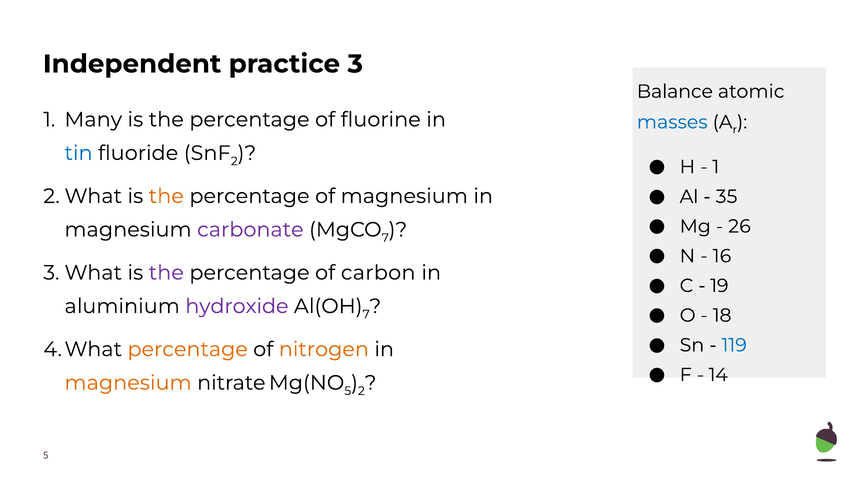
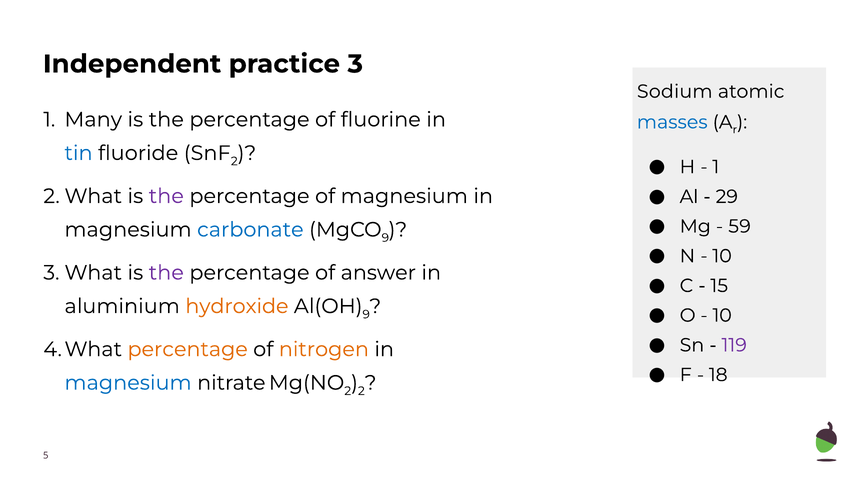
Balance: Balance -> Sodium
35: 35 -> 29
the at (166, 196) colour: orange -> purple
26: 26 -> 59
carbonate colour: purple -> blue
7 at (385, 238): 7 -> 9
16 at (722, 256): 16 -> 10
carbon: carbon -> answer
19: 19 -> 15
hydroxide colour: purple -> orange
7 at (366, 314): 7 -> 9
18 at (722, 315): 18 -> 10
119 colour: blue -> purple
14: 14 -> 18
magnesium at (128, 383) colour: orange -> blue
5 at (348, 391): 5 -> 2
